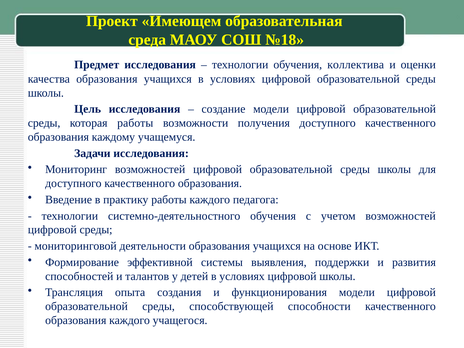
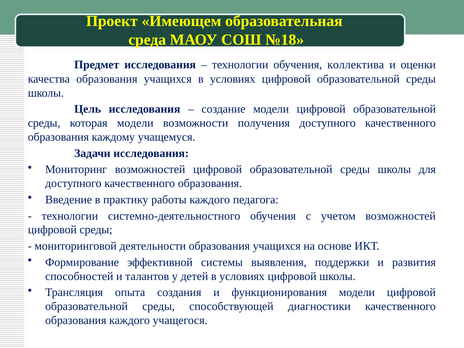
которая работы: работы -> модели
способности: способности -> диагностики
